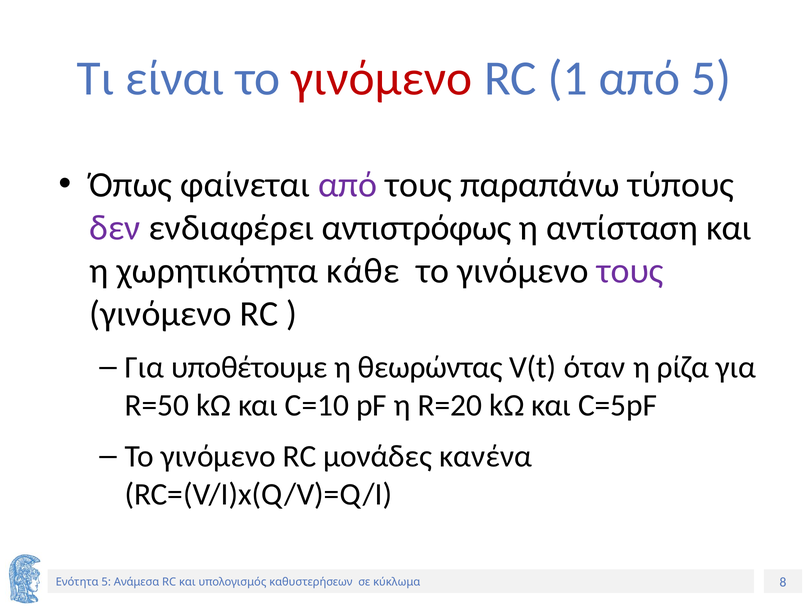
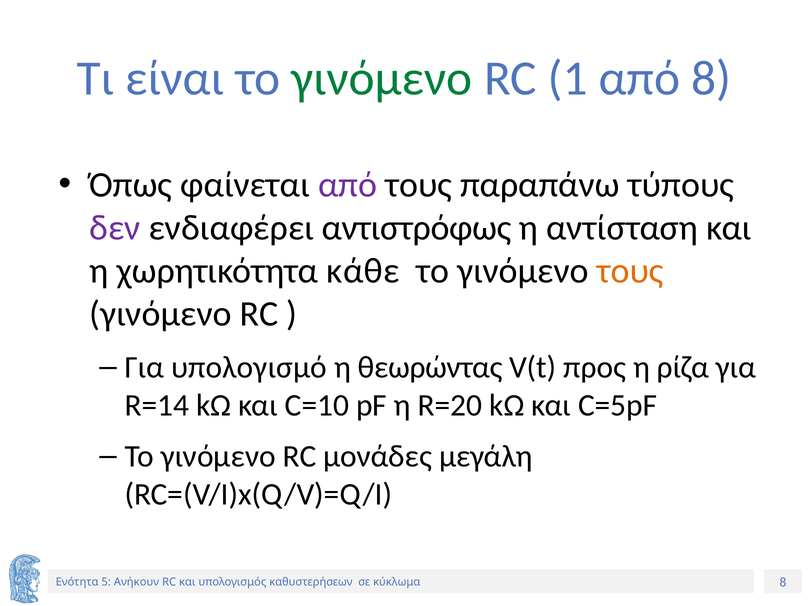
γινόμενο at (382, 78) colour: red -> green
από 5: 5 -> 8
τους at (630, 271) colour: purple -> orange
υποθέτουμε: υποθέτουμε -> υπολογισμό
όταν: όταν -> προς
R=50: R=50 -> R=14
κανένα: κανένα -> μεγάλη
Ανάμεσα: Ανάμεσα -> Ανήκουν
